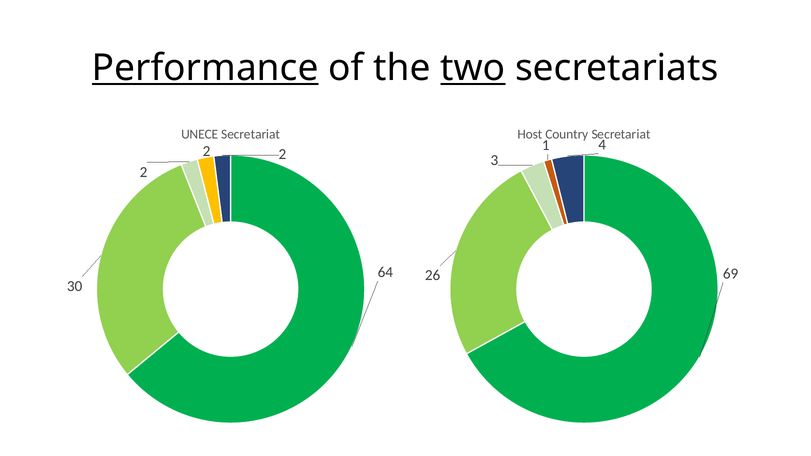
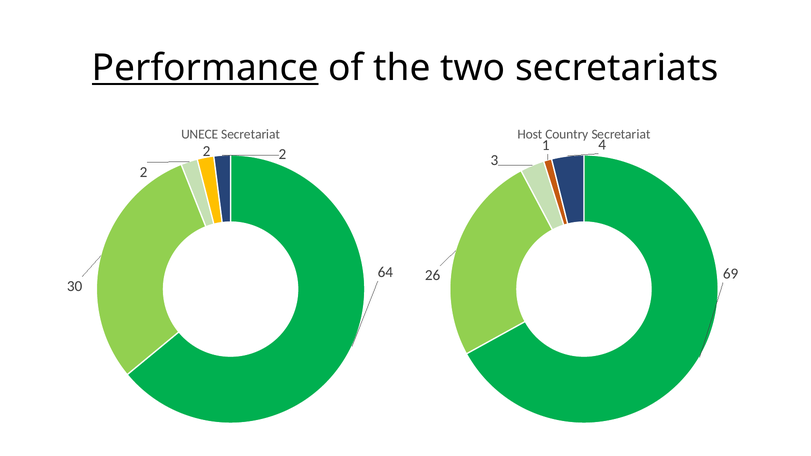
two underline: present -> none
